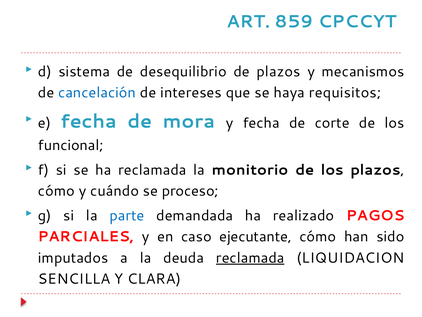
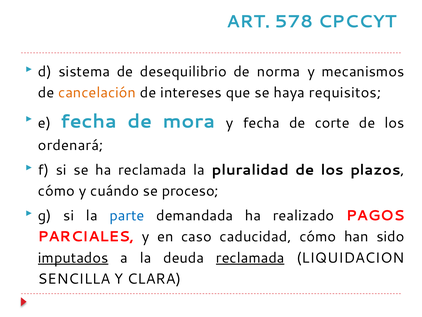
859: 859 -> 578
de plazos: plazos -> norma
cancelación colour: blue -> orange
funcional: funcional -> ordenará
monitorio: monitorio -> pluralidad
ejecutante: ejecutante -> caducidad
imputados underline: none -> present
